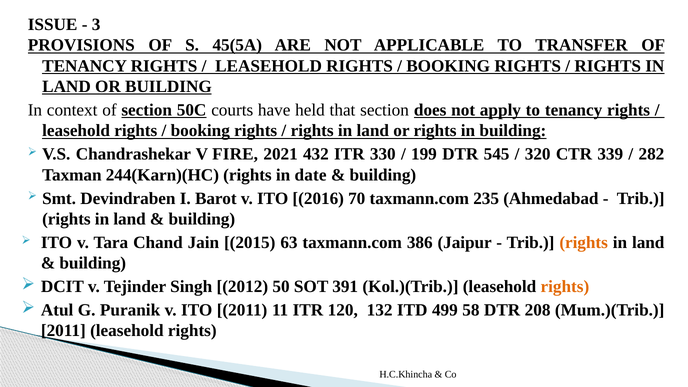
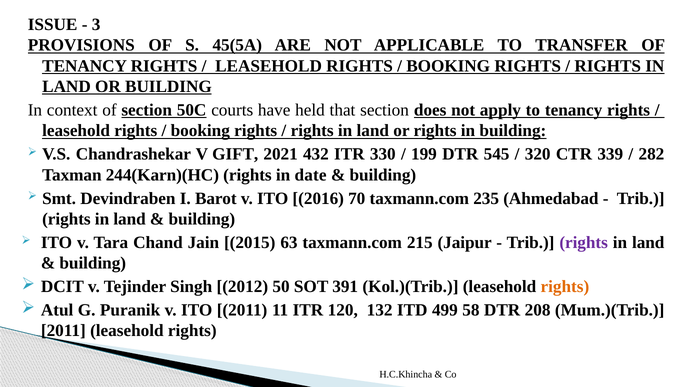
FIRE: FIRE -> GIFT
386: 386 -> 215
rights at (584, 242) colour: orange -> purple
